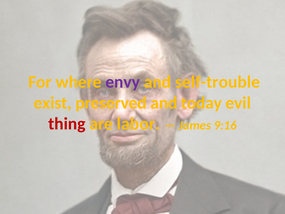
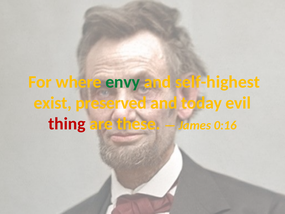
envy colour: purple -> green
self-trouble: self-trouble -> self-highest
labor: labor -> these
9:16: 9:16 -> 0:16
